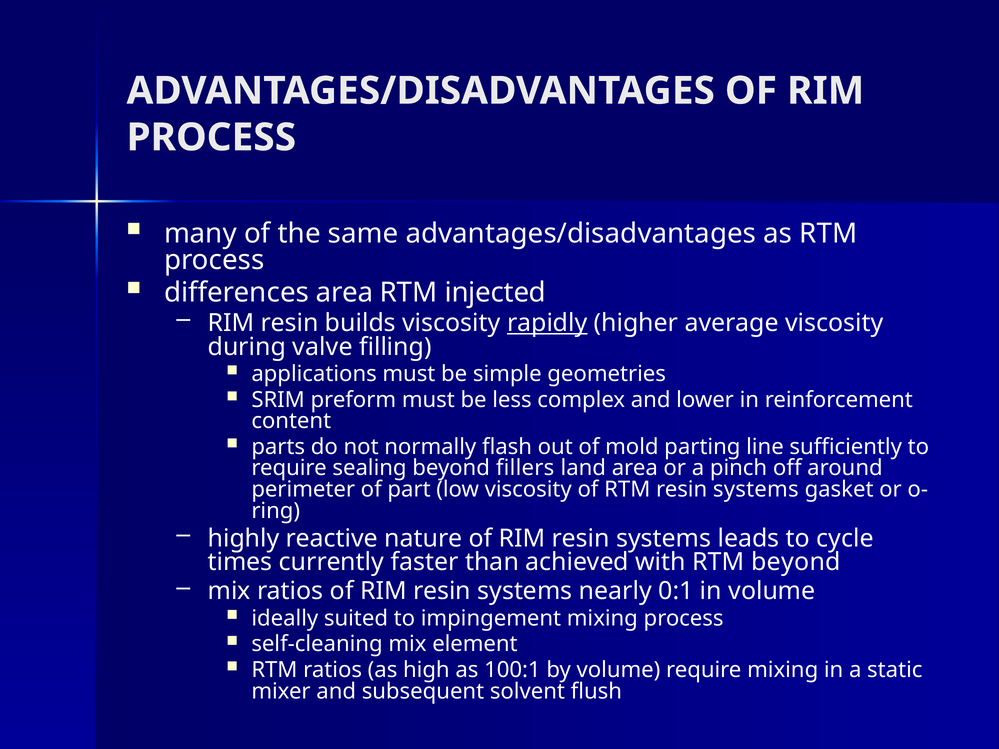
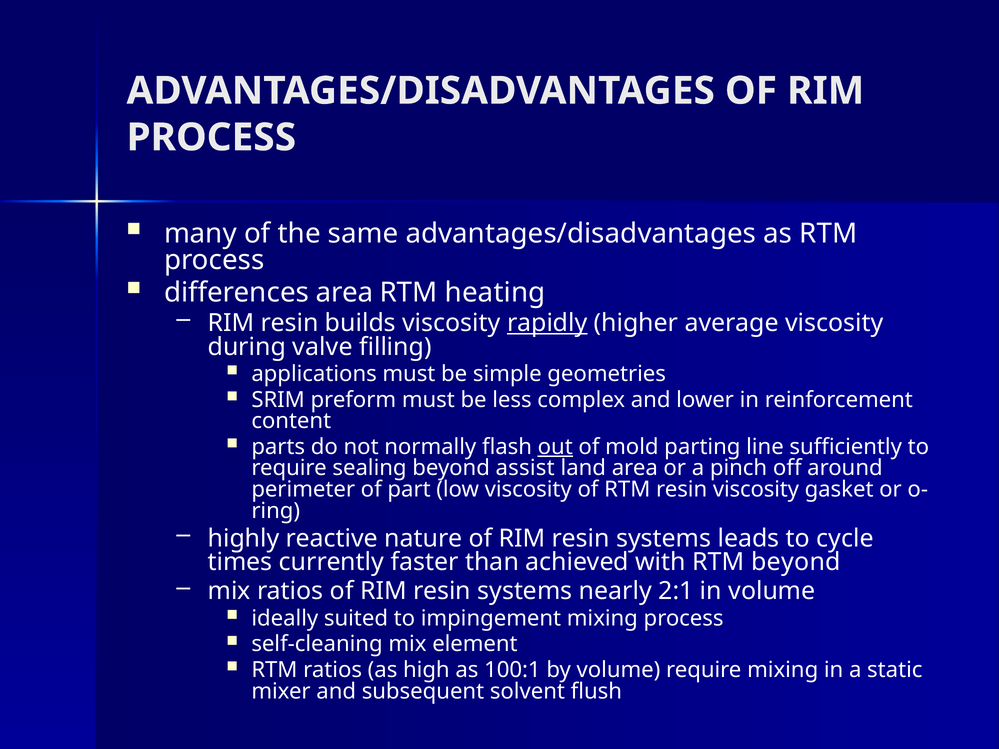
injected: injected -> heating
out underline: none -> present
fillers: fillers -> assist
RTM resin systems: systems -> viscosity
0:1: 0:1 -> 2:1
